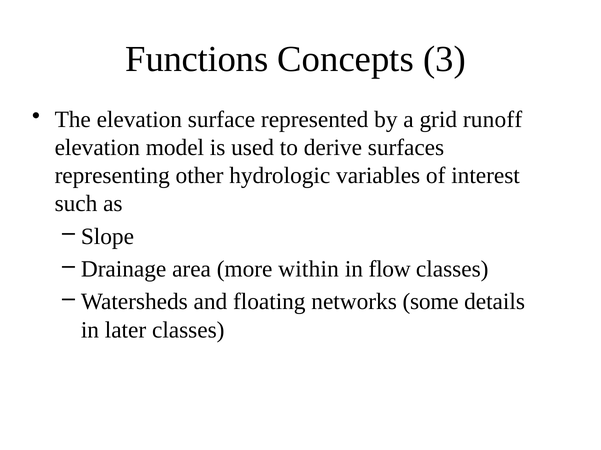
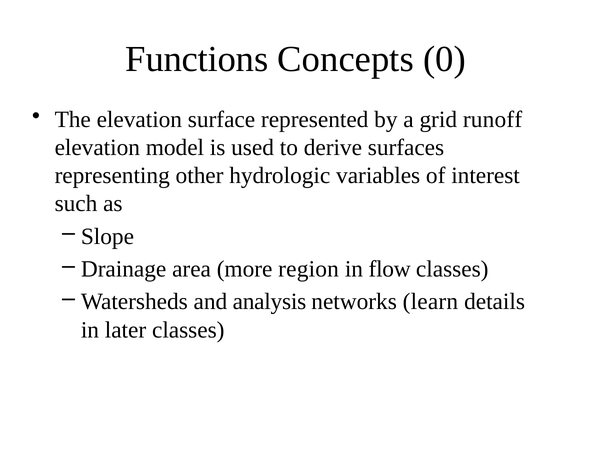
3: 3 -> 0
within: within -> region
floating: floating -> analysis
some: some -> learn
